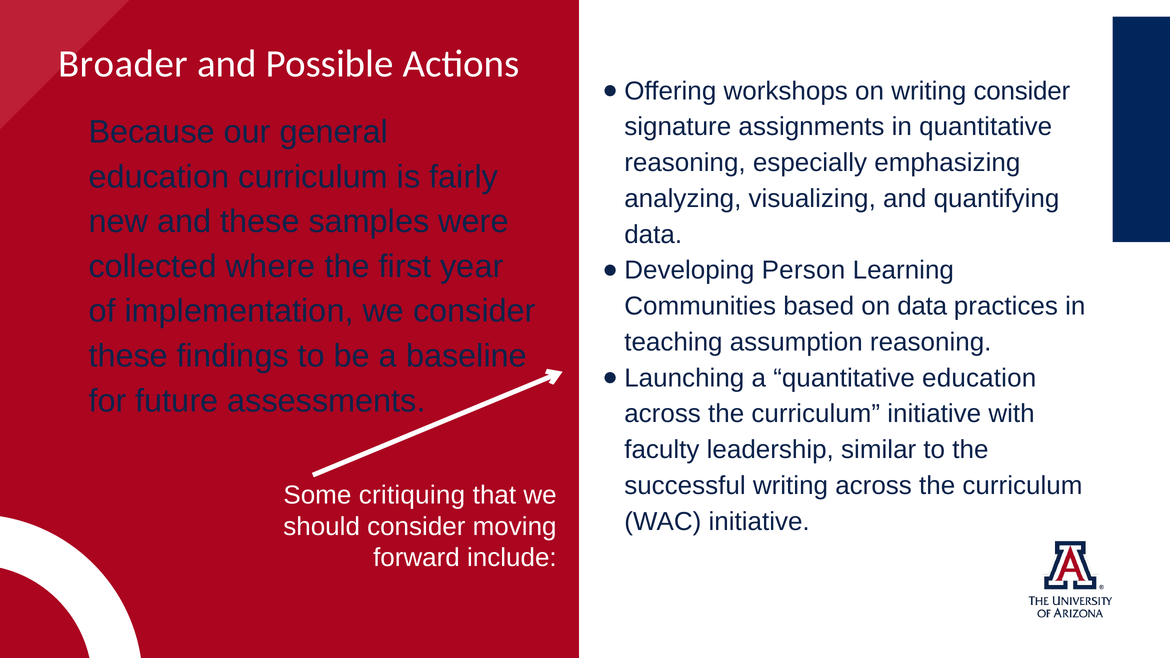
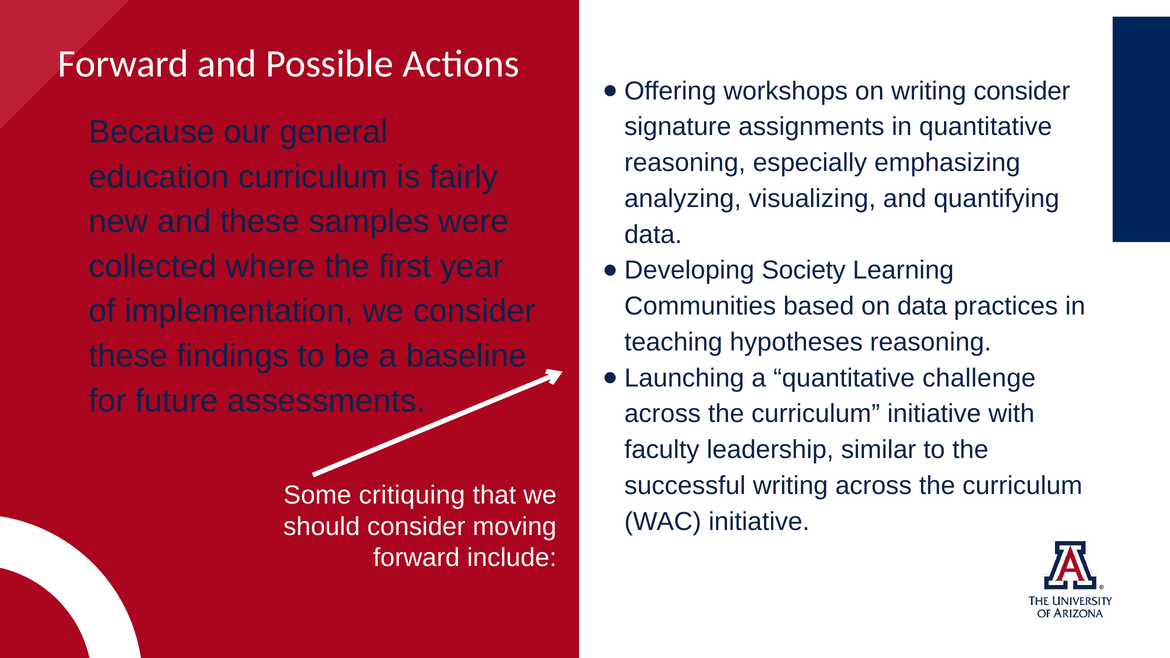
Broader at (123, 64): Broader -> Forward
Person: Person -> Society
assumption: assumption -> hypotheses
quantitative education: education -> challenge
